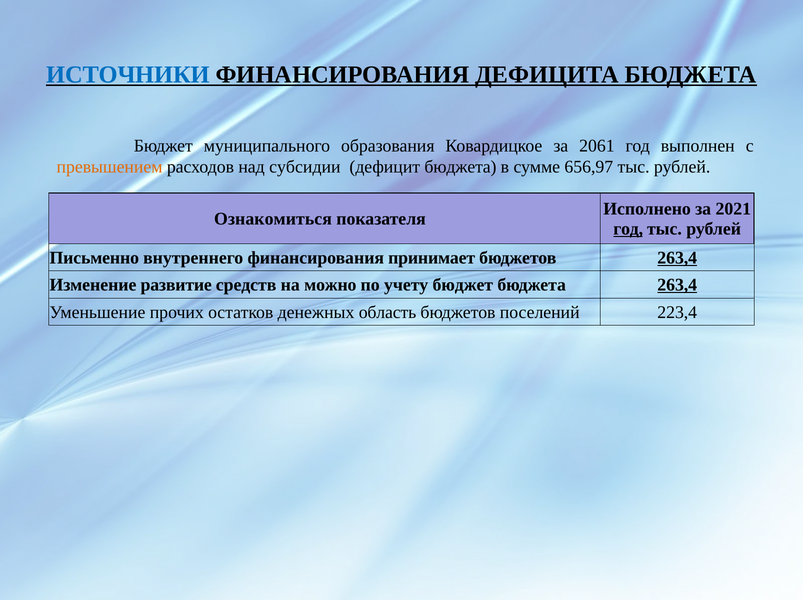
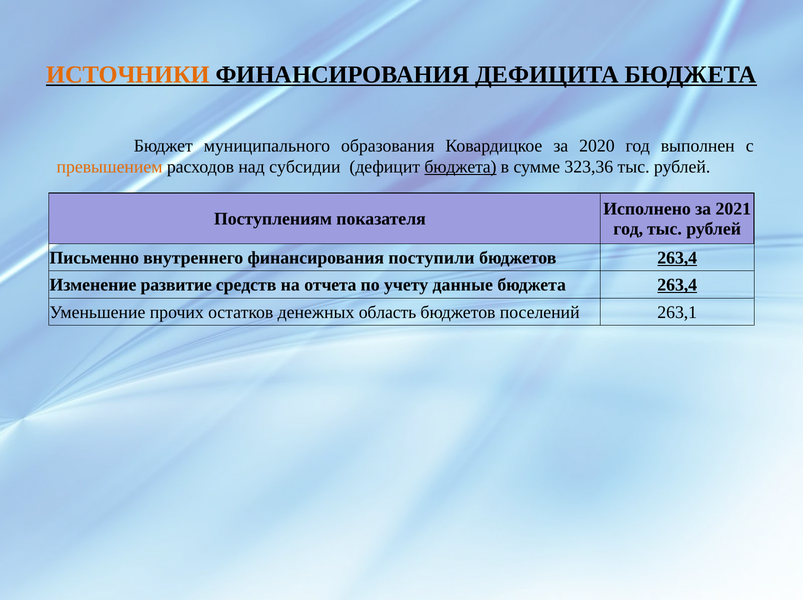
ИСТОЧНИКИ colour: blue -> orange
2061: 2061 -> 2020
бюджета at (460, 167) underline: none -> present
656,97: 656,97 -> 323,36
Ознакомиться: Ознакомиться -> Поступлениям
год at (628, 229) underline: present -> none
принимает: принимает -> поступили
можно: можно -> отчета
учету бюджет: бюджет -> данные
223,4: 223,4 -> 263,1
